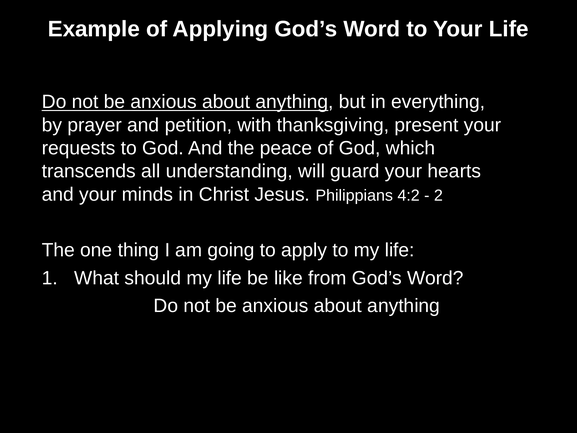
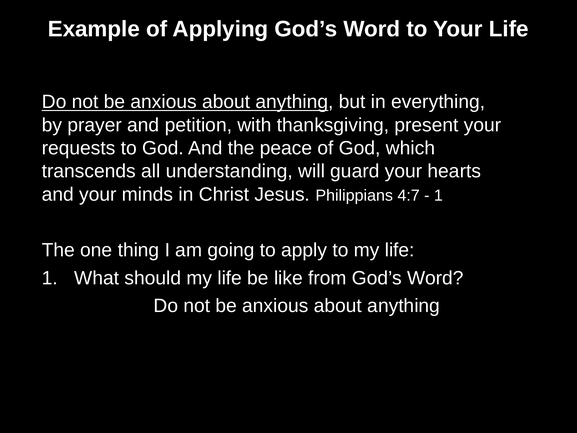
4:2: 4:2 -> 4:7
2 at (438, 195): 2 -> 1
